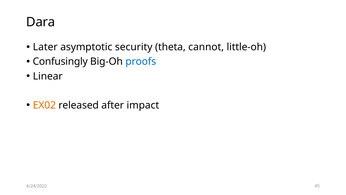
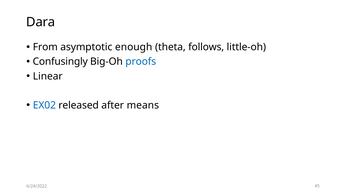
Later: Later -> From
security: security -> enough
cannot: cannot -> follows
EX02 colour: orange -> blue
impact: impact -> means
